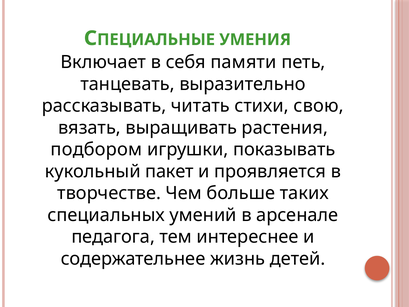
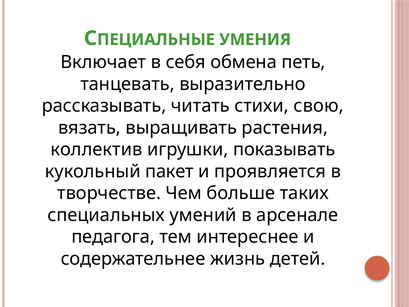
памяти: памяти -> обмена
подбором: подбором -> коллектив
